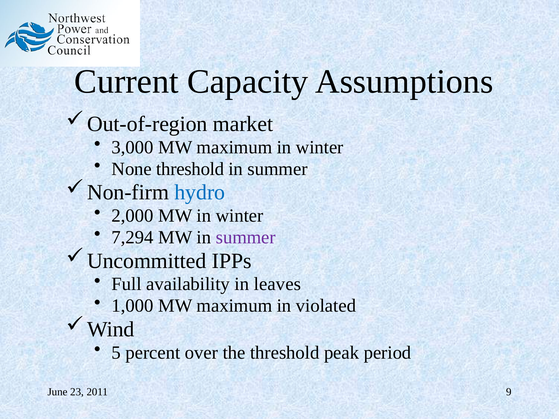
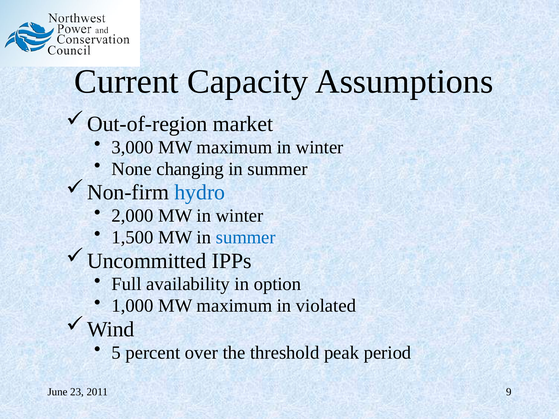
None threshold: threshold -> changing
7,294: 7,294 -> 1,500
summer at (246, 237) colour: purple -> blue
leaves: leaves -> option
